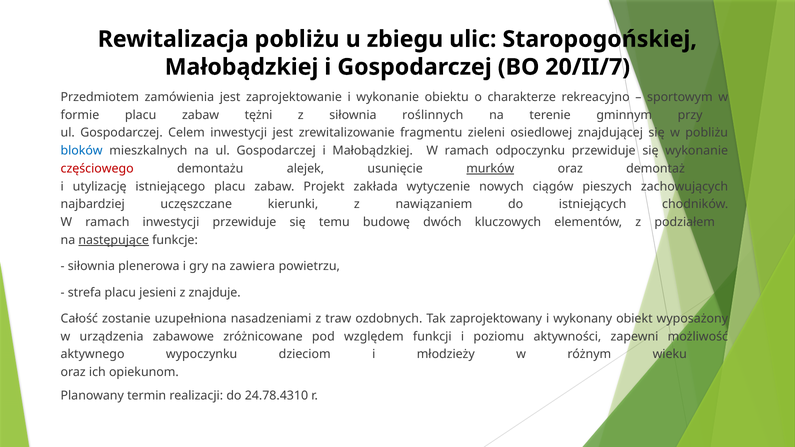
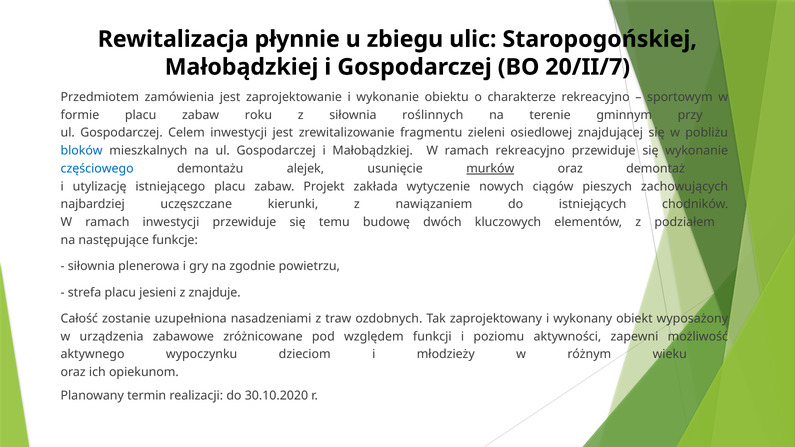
Rewitalizacja pobliżu: pobliżu -> płynnie
tężni: tężni -> roku
ramach odpoczynku: odpoczynku -> rekreacyjno
częściowego colour: red -> blue
następujące underline: present -> none
zawiera: zawiera -> zgodnie
24.78.4310: 24.78.4310 -> 30.10.2020
